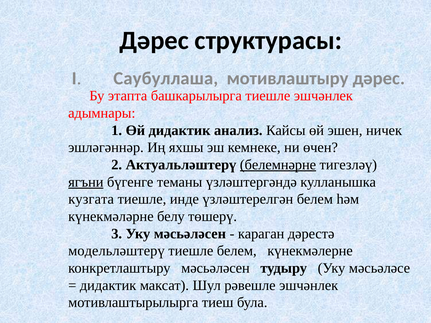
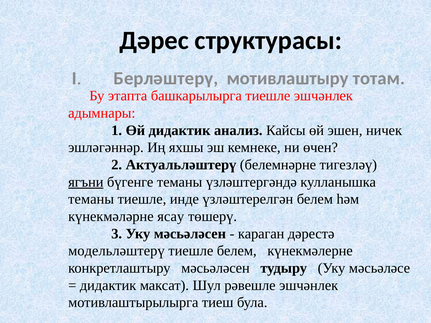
Саубуллаша: Саубуллаша -> Берләштерү
мотивлаштыру дәрес: дәрес -> тотам
белемнәрне underline: present -> none
кузгата at (91, 199): кузгата -> теманы
белу: белу -> ясау
